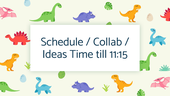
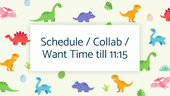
Ideas: Ideas -> Want
